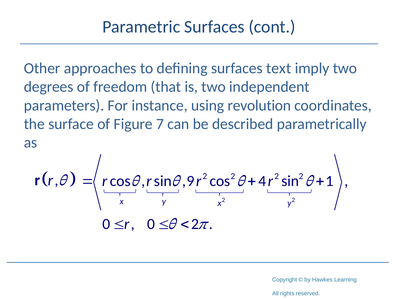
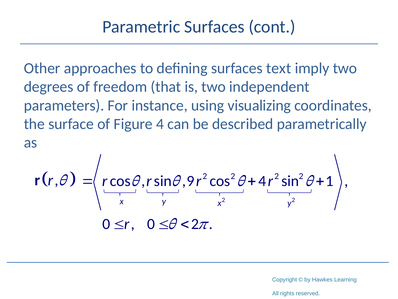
revolution: revolution -> visualizing
Figure 7: 7 -> 4
